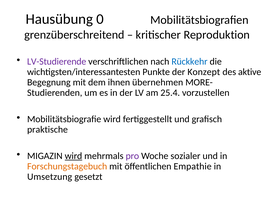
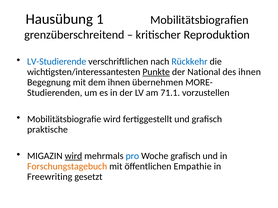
0: 0 -> 1
LV-Studierende colour: purple -> blue
Punkte underline: none -> present
Konzept: Konzept -> National
des aktive: aktive -> ihnen
25.4: 25.4 -> 71.1
pro colour: purple -> blue
Woche sozialer: sozialer -> grafisch
Umsetzung: Umsetzung -> Freewriting
